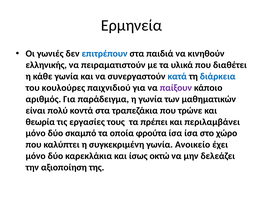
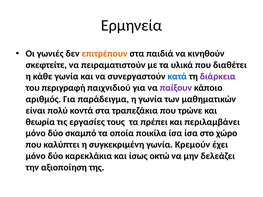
επιτρέπουν colour: blue -> orange
ελληνικής: ελληνικής -> σκεφτείτε
διάρκεια colour: blue -> purple
κουλούρες: κουλούρες -> περιγραφή
φρούτα: φρούτα -> ποικίλα
Ανοικείο: Ανοικείο -> Κρεμούν
